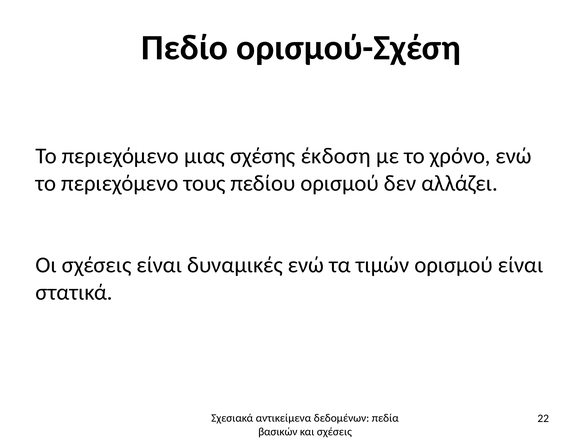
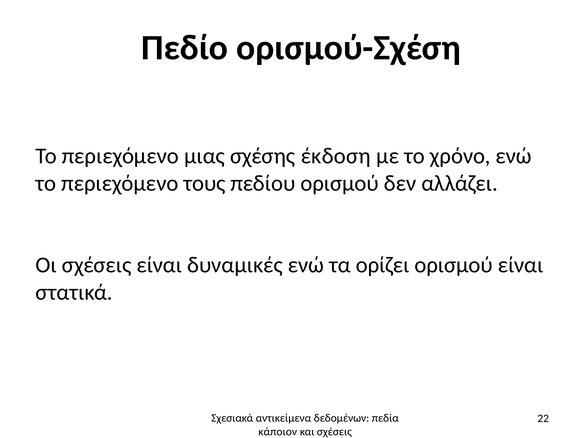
τιμών: τιμών -> ορίζει
βασικών: βασικών -> κάποιον
